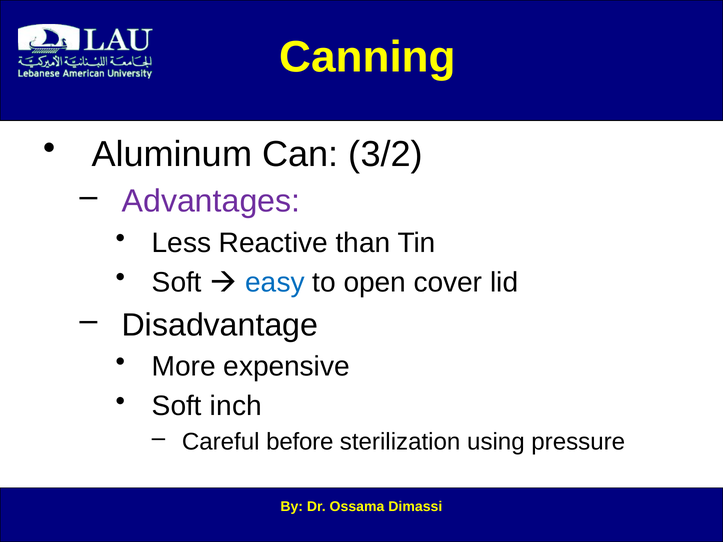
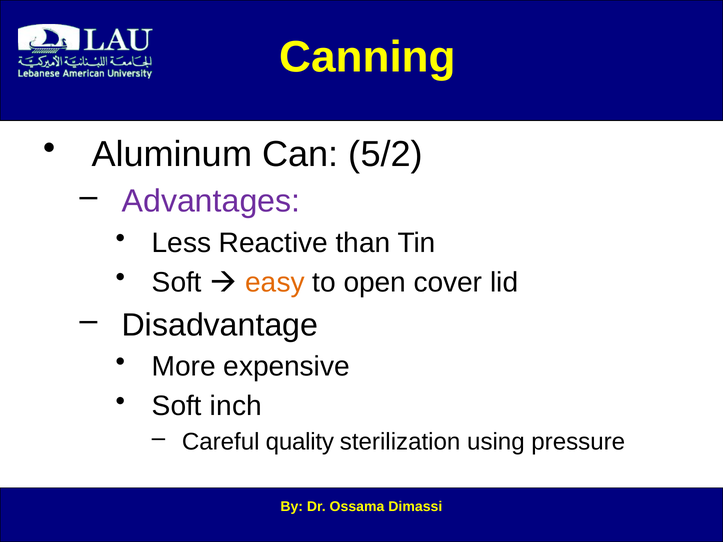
3/2: 3/2 -> 5/2
easy colour: blue -> orange
before: before -> quality
